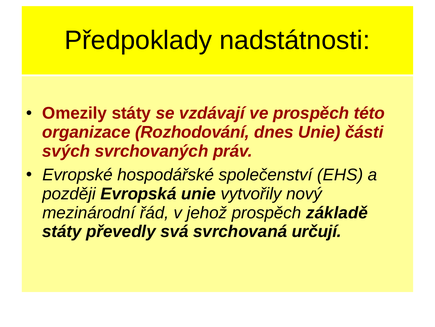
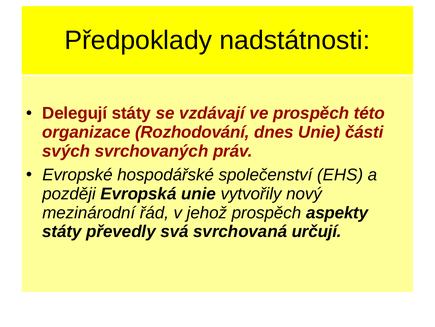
Omezily: Omezily -> Delegují
základě: základě -> aspekty
